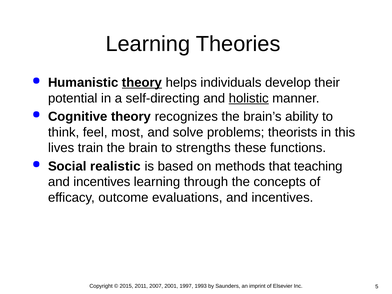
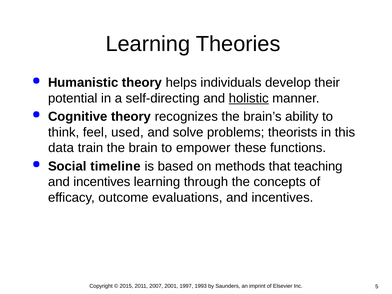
theory at (142, 83) underline: present -> none
most: most -> used
lives: lives -> data
strengths: strengths -> empower
realistic: realistic -> timeline
